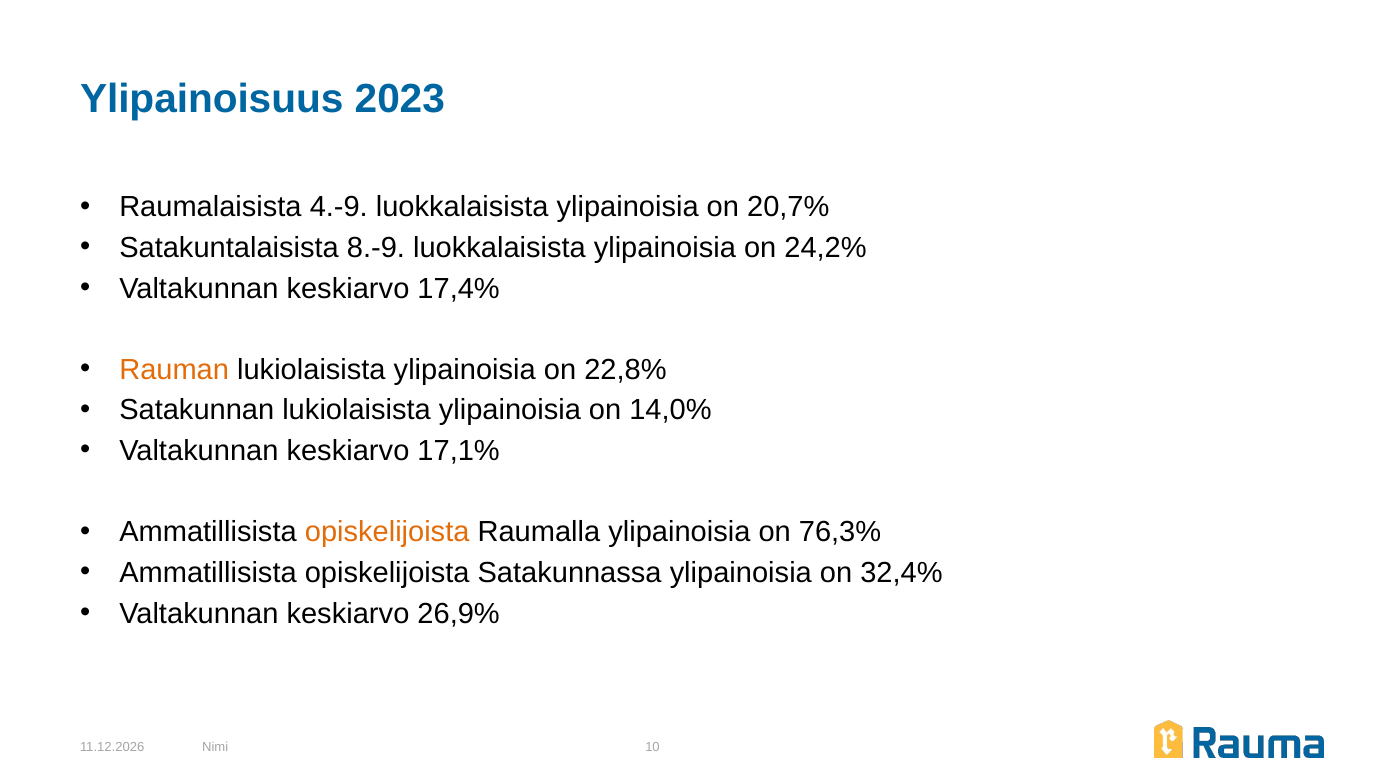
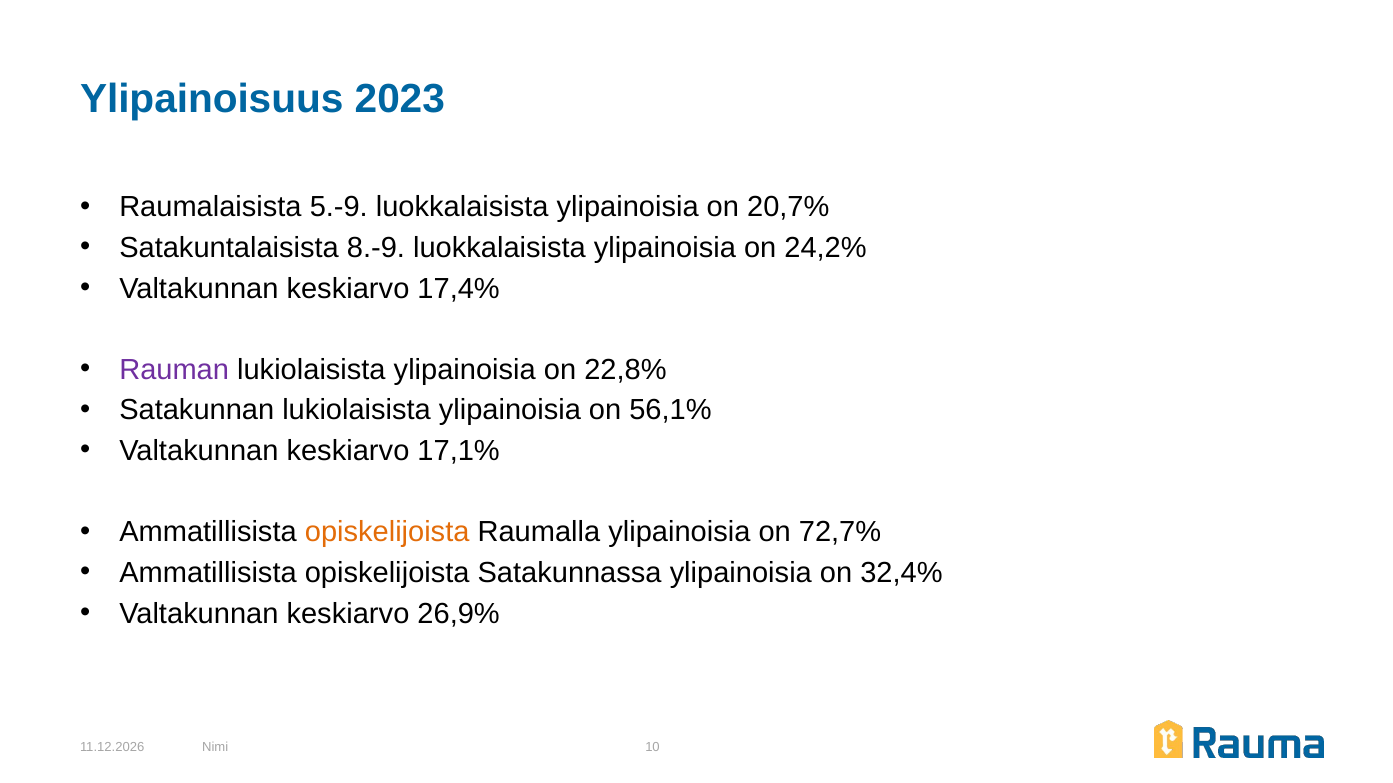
4.-9: 4.-9 -> 5.-9
Rauman colour: orange -> purple
14,0%: 14,0% -> 56,1%
76,3%: 76,3% -> 72,7%
